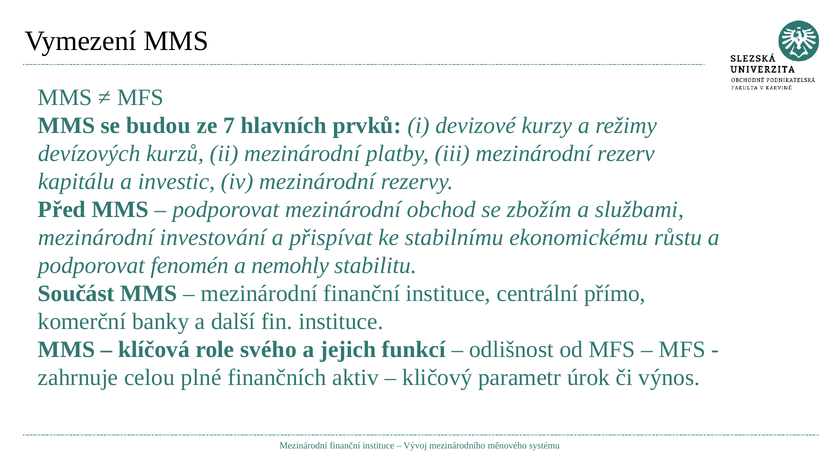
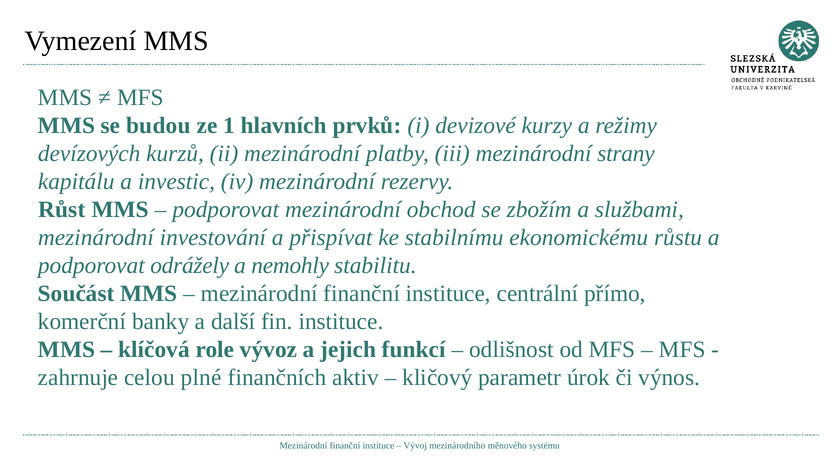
7: 7 -> 1
rezerv: rezerv -> strany
Před: Před -> Růst
fenomén: fenomén -> odrážely
svého: svého -> vývoz
